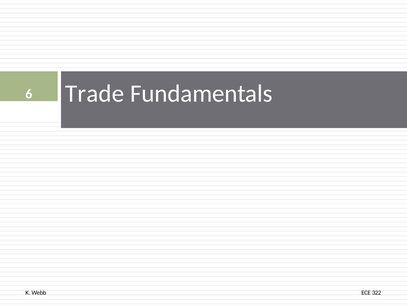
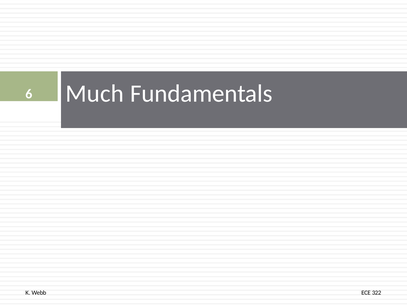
Trade: Trade -> Much
